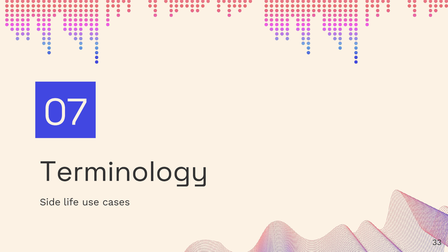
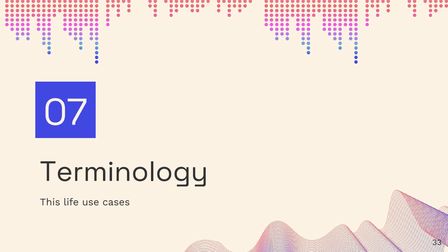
Side: Side -> This
